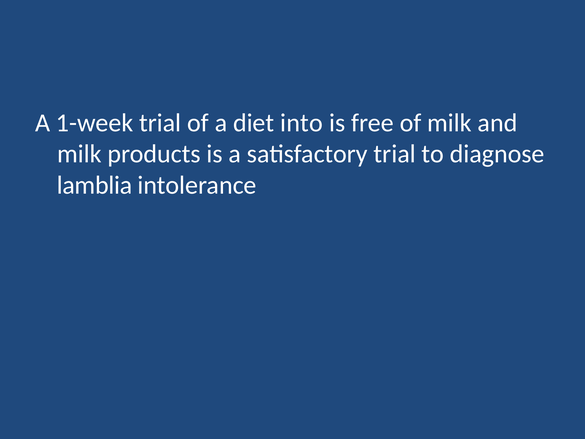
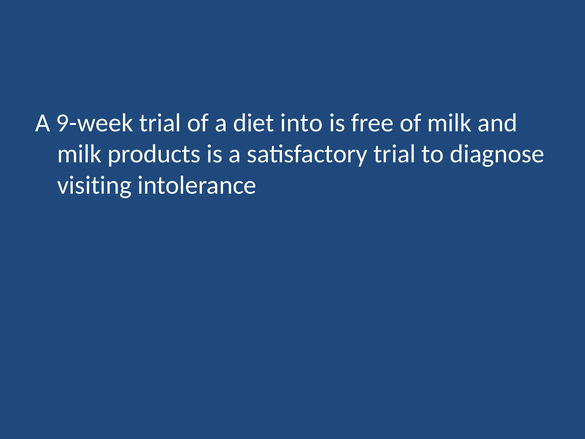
1-week: 1-week -> 9-week
lamblia: lamblia -> visiting
